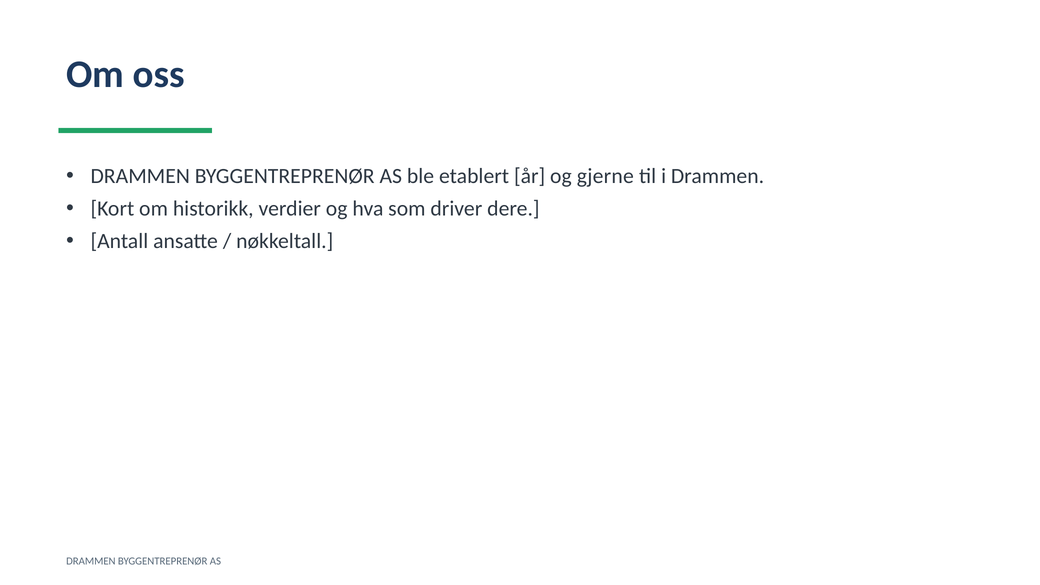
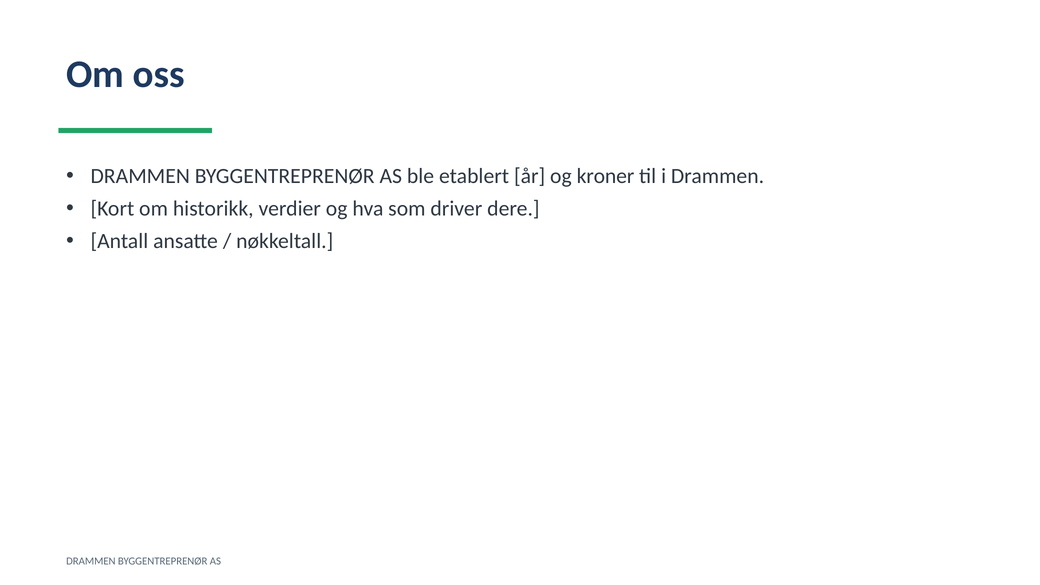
gjerne: gjerne -> kroner
